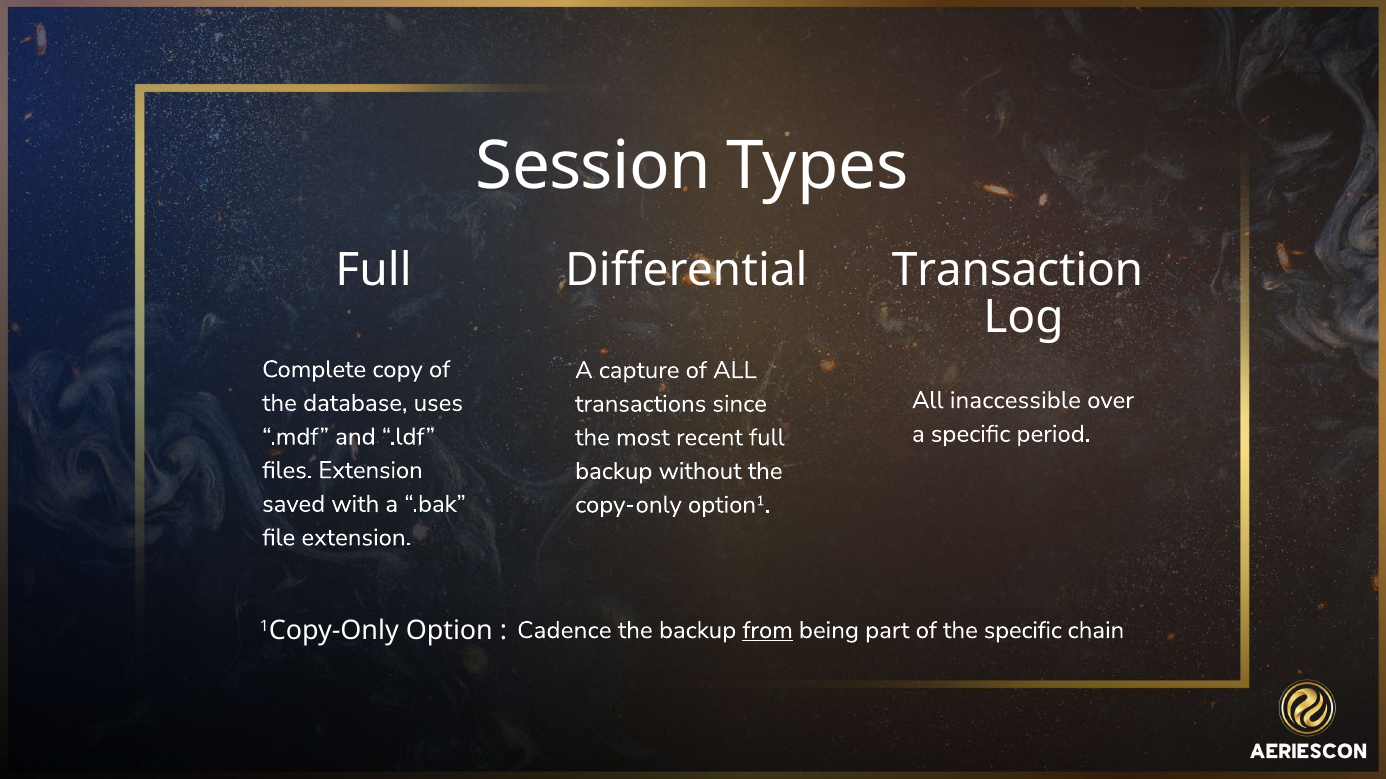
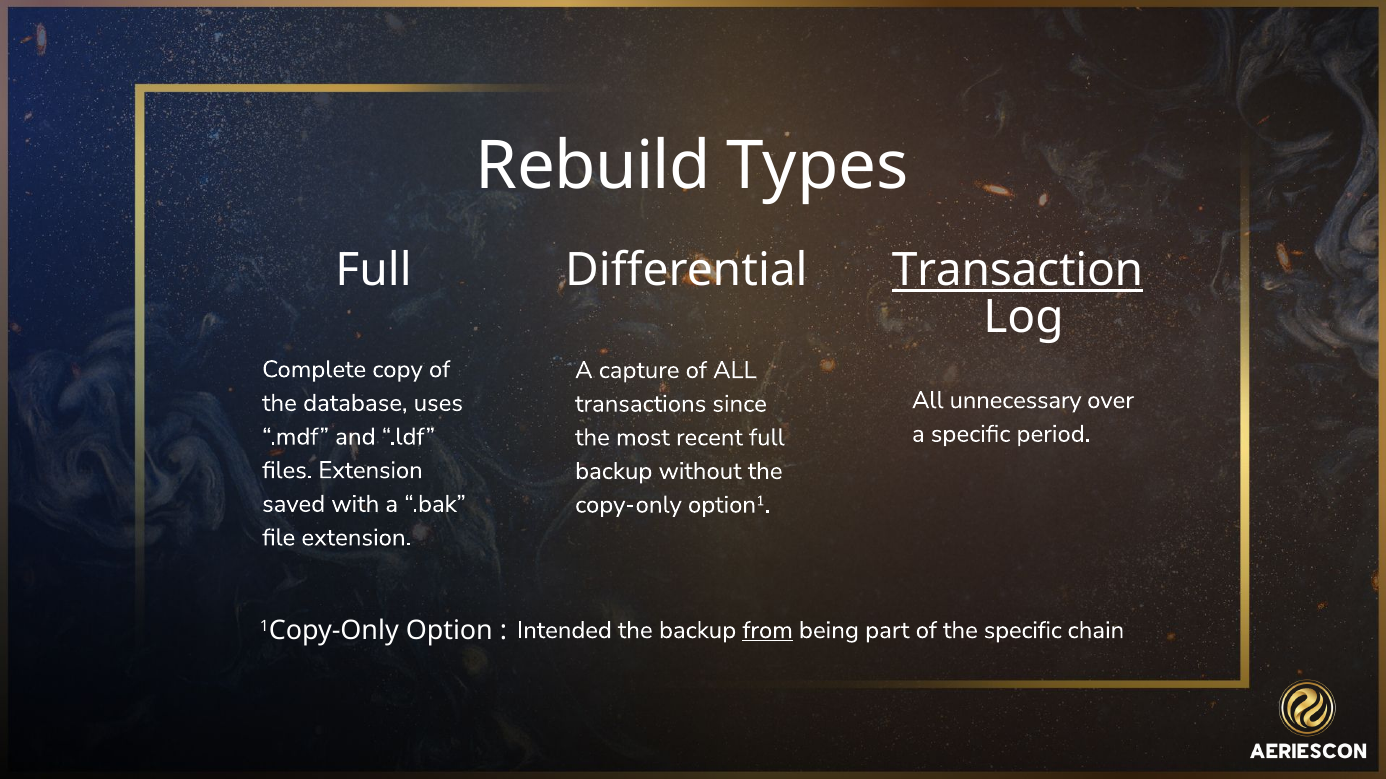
Session: Session -> Rebuild
Transaction underline: none -> present
inaccessible: inaccessible -> unnecessary
Cadence: Cadence -> Intended
